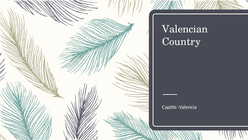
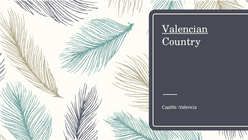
Valencian underline: none -> present
